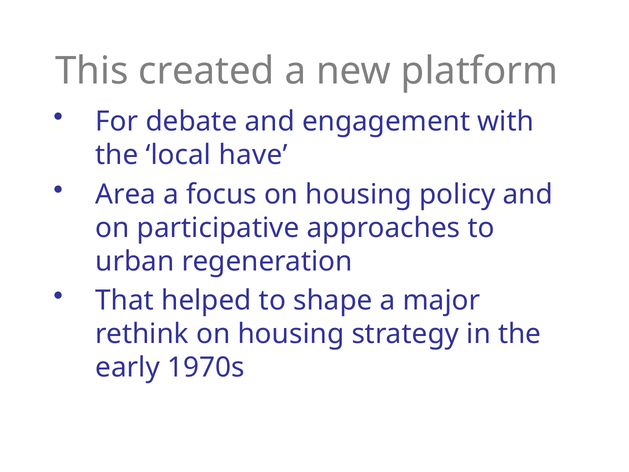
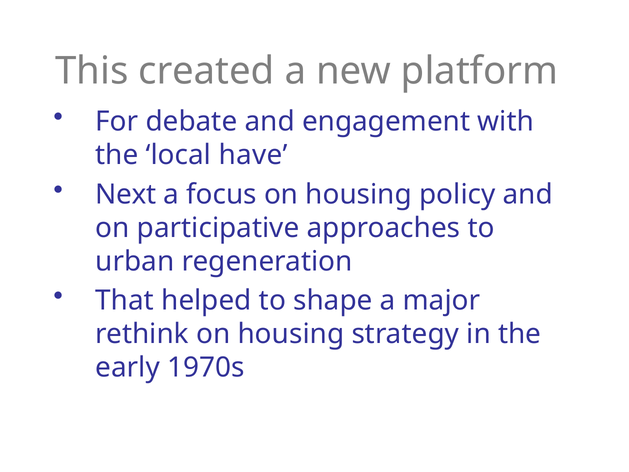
Area: Area -> Next
